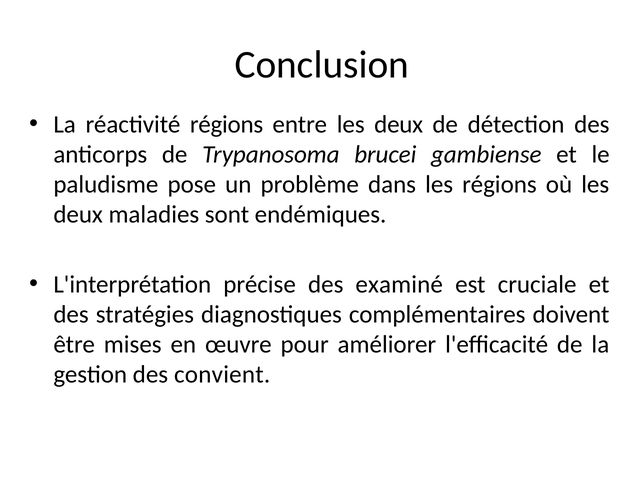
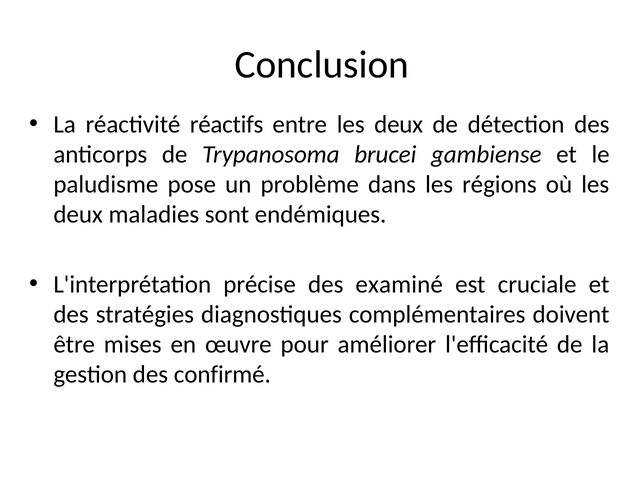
réactivité régions: régions -> réactifs
convient: convient -> confirmé
